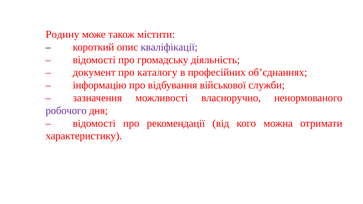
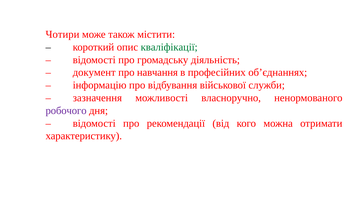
Родину: Родину -> Чотири
кваліфікації colour: purple -> green
каталогу: каталогу -> навчання
